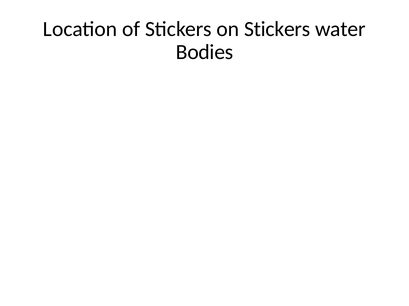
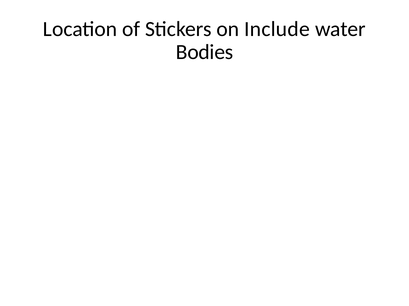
on Stickers: Stickers -> Include
